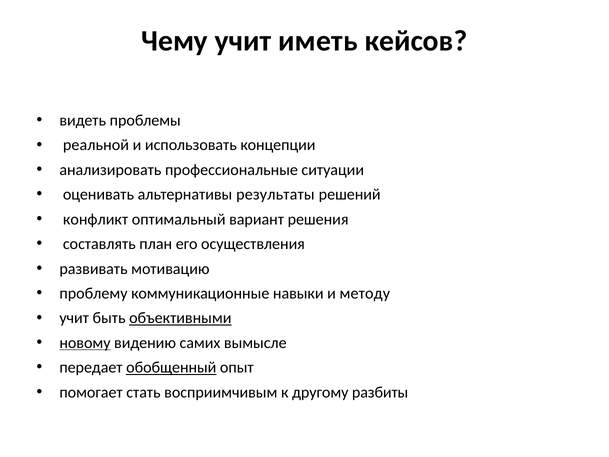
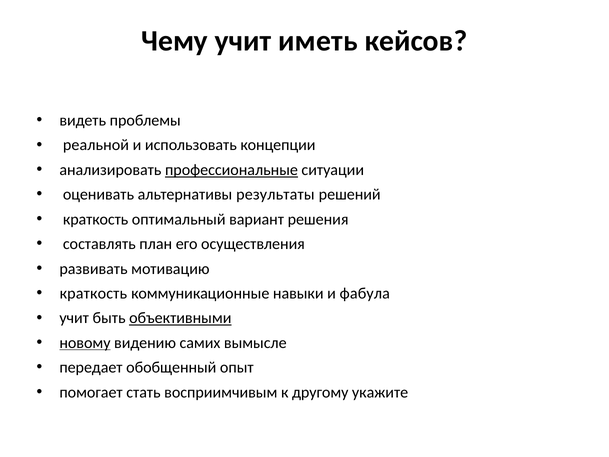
профессиональные underline: none -> present
конфликт at (96, 219): конфликт -> краткость
проблему at (93, 293): проблему -> краткость
методу: методу -> фабула
обобщенный underline: present -> none
разбиты: разбиты -> укажите
